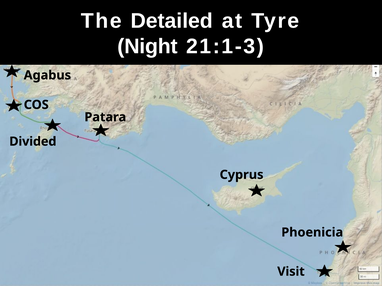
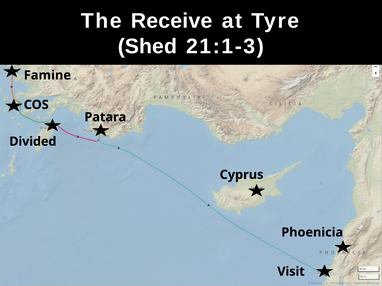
Detailed: Detailed -> Receive
Night: Night -> Shed
Agabus: Agabus -> Famine
